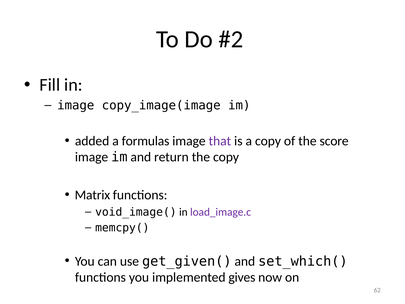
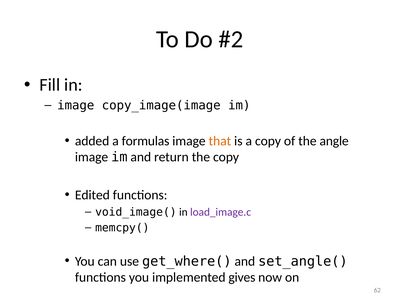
that colour: purple -> orange
score: score -> angle
Matrix: Matrix -> Edited
get_given(: get_given( -> get_where(
set_which(: set_which( -> set_angle(
